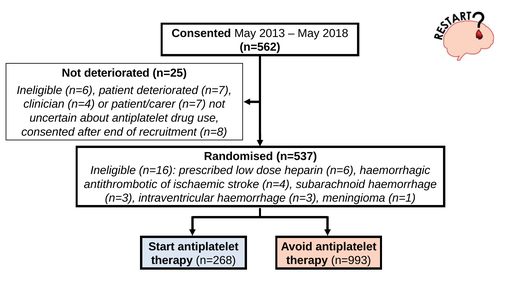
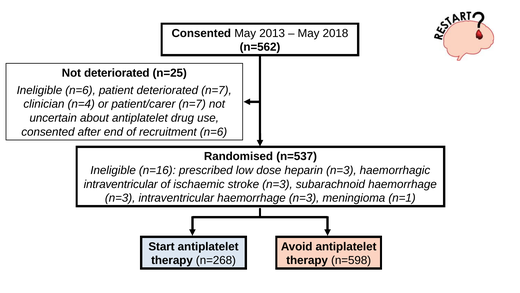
recruitment n=8: n=8 -> n=6
heparin n=6: n=6 -> n=3
antithrombotic at (121, 184): antithrombotic -> intraventricular
stroke n=4: n=4 -> n=3
n=993: n=993 -> n=598
